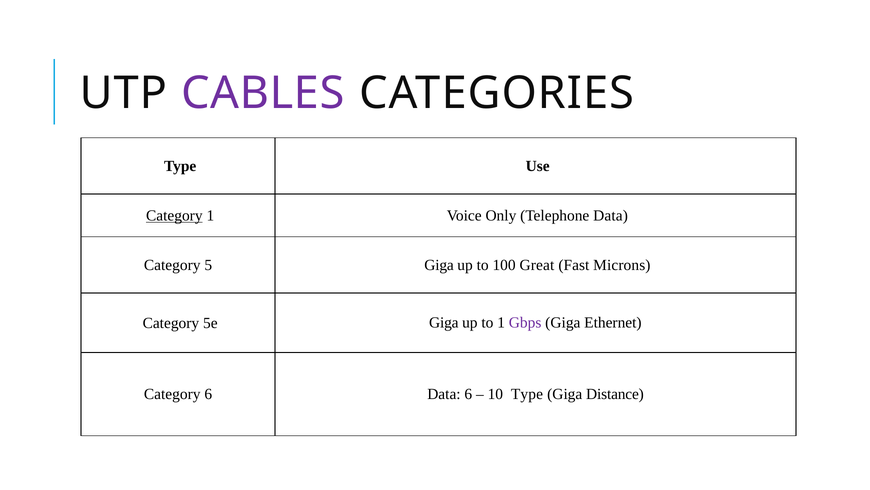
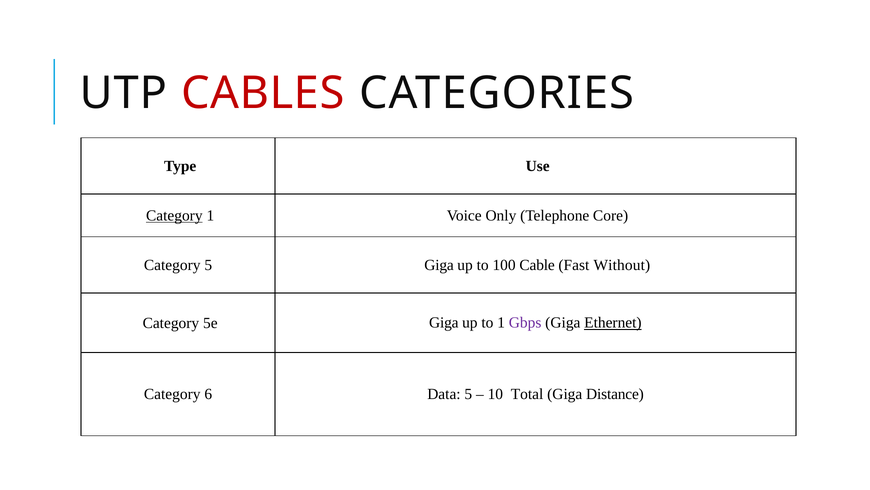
CABLES colour: purple -> red
Telephone Data: Data -> Core
Great: Great -> Cable
Microns: Microns -> Without
Ethernet underline: none -> present
Data 6: 6 -> 5
10 Type: Type -> Total
